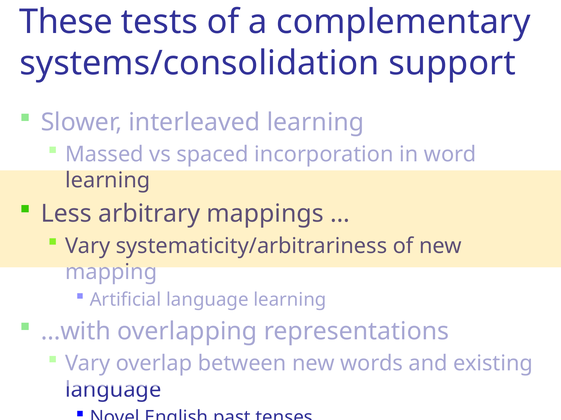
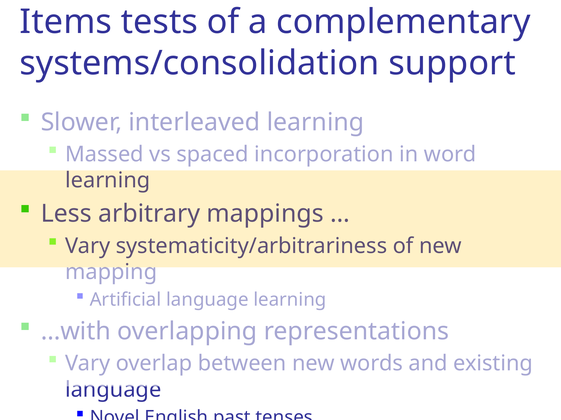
These: These -> Items
